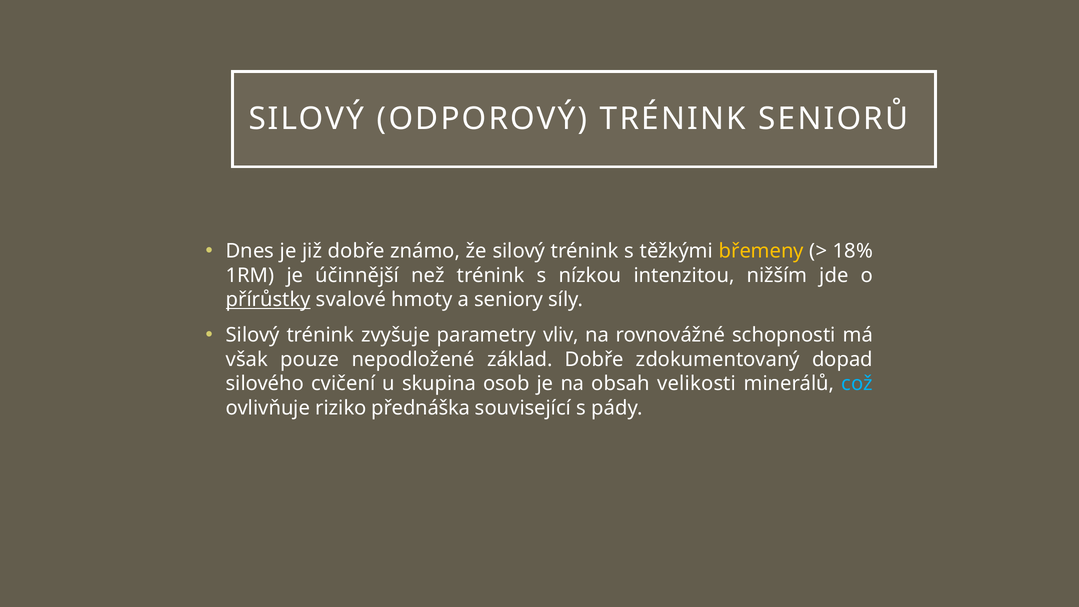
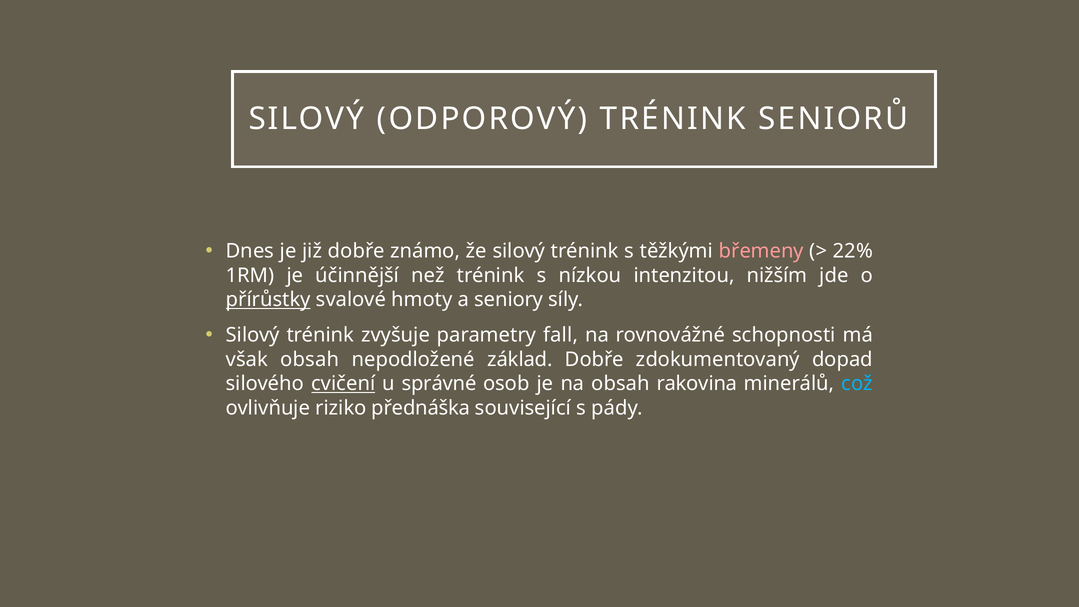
břemeny colour: yellow -> pink
18%: 18% -> 22%
vliv: vliv -> fall
však pouze: pouze -> obsah
cvičení underline: none -> present
skupina: skupina -> správné
velikosti: velikosti -> rakovina
